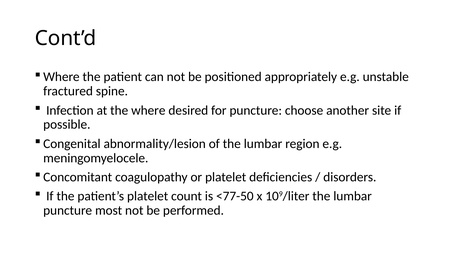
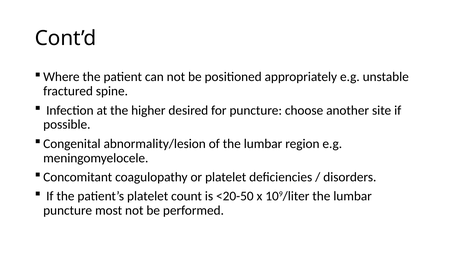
the where: where -> higher
<77-50: <77-50 -> <20-50
